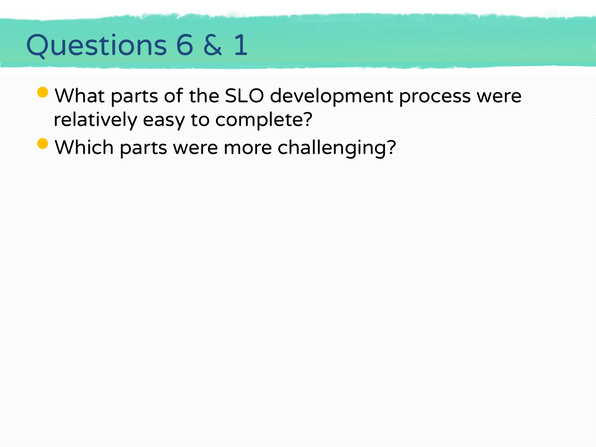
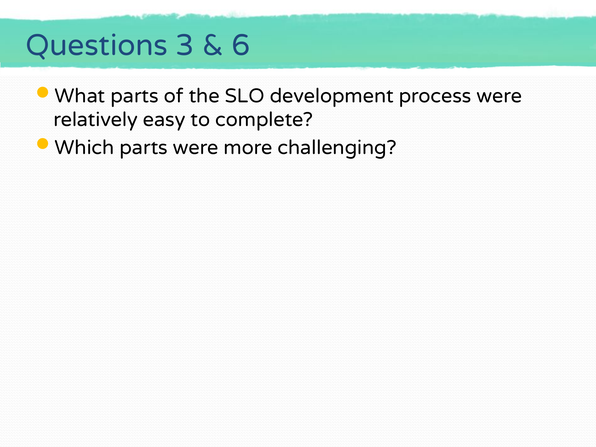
6: 6 -> 3
1: 1 -> 6
